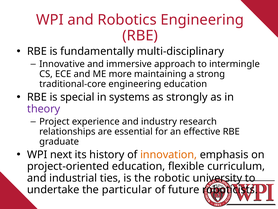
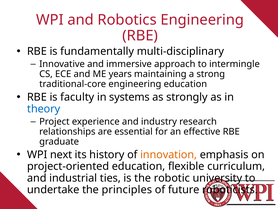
more: more -> years
special: special -> faculty
theory colour: purple -> blue
particular: particular -> principles
